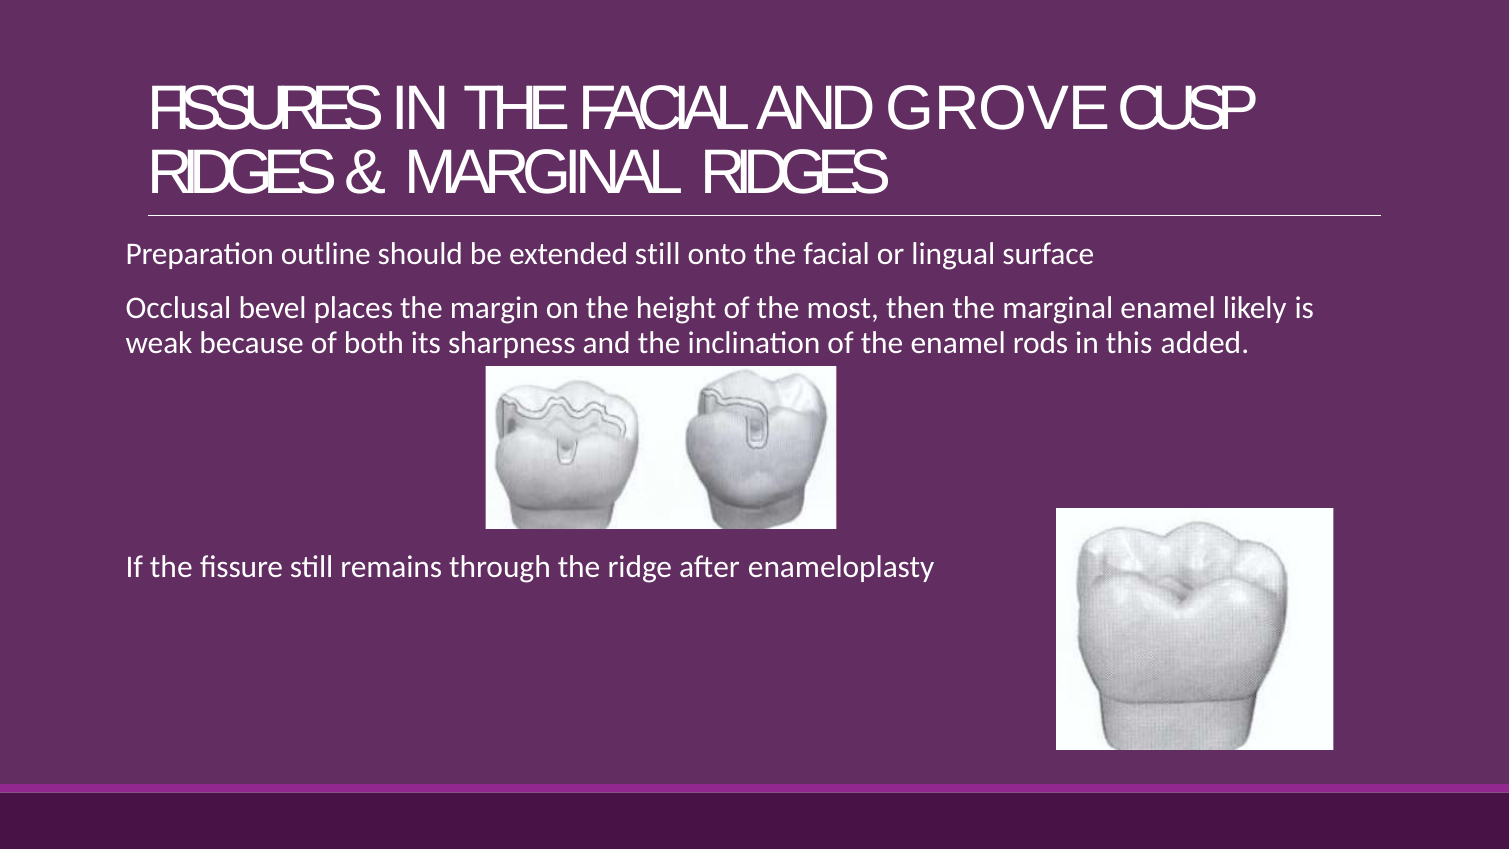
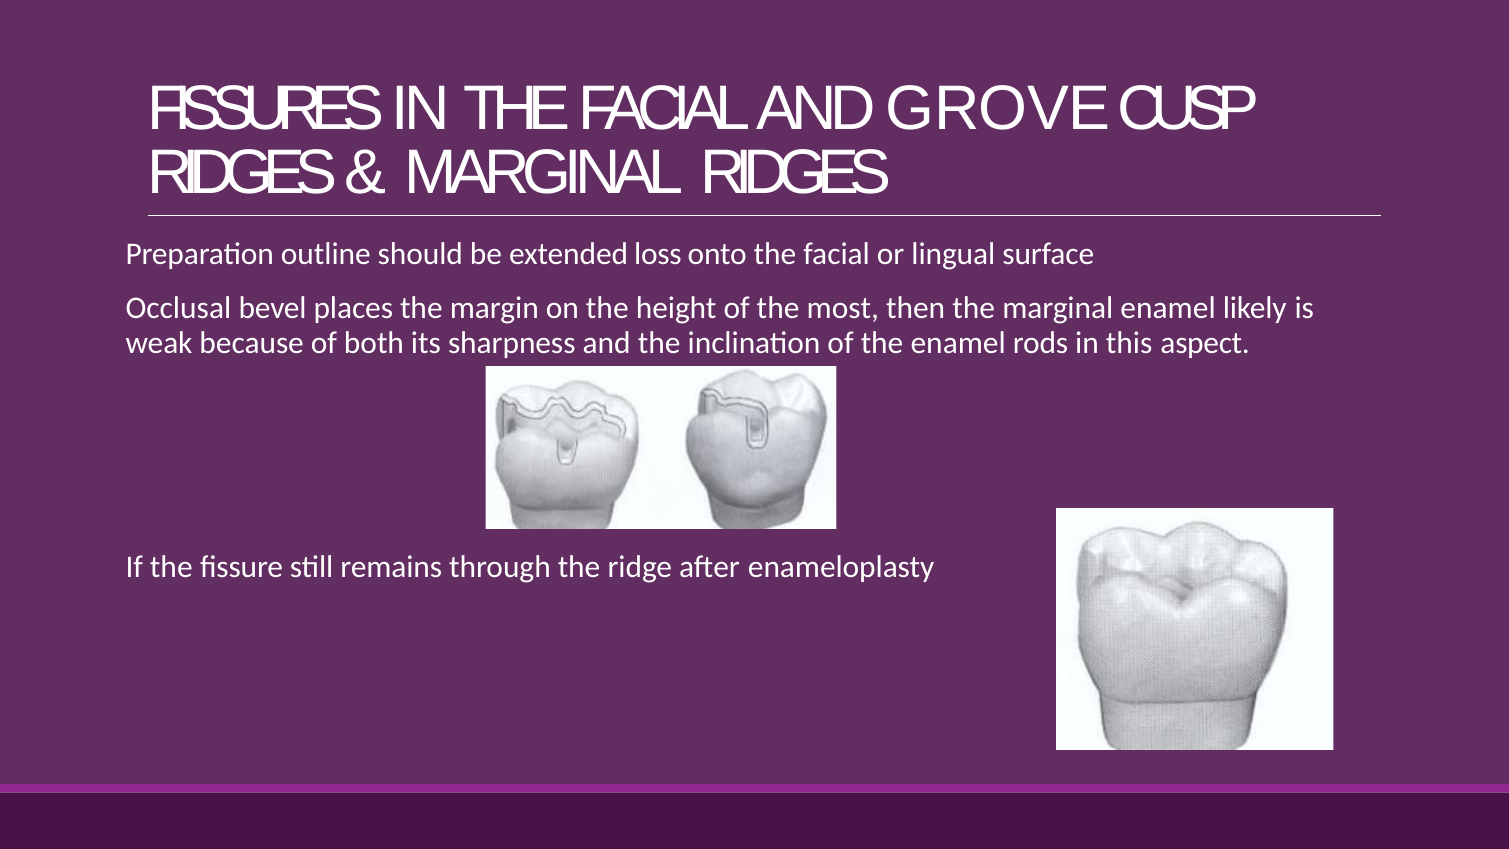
extended still: still -> loss
added: added -> aspect
